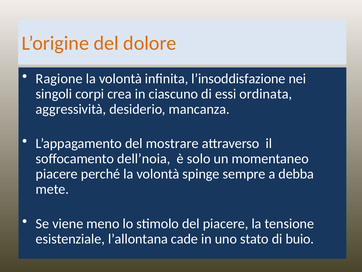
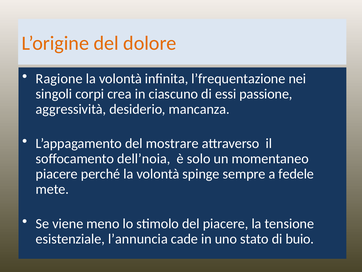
l’insoddisfazione: l’insoddisfazione -> l’frequentazione
ordinata: ordinata -> passione
debba: debba -> fedele
l’allontana: l’allontana -> l’annuncia
